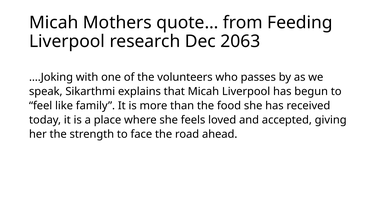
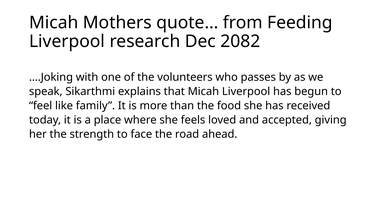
2063: 2063 -> 2082
